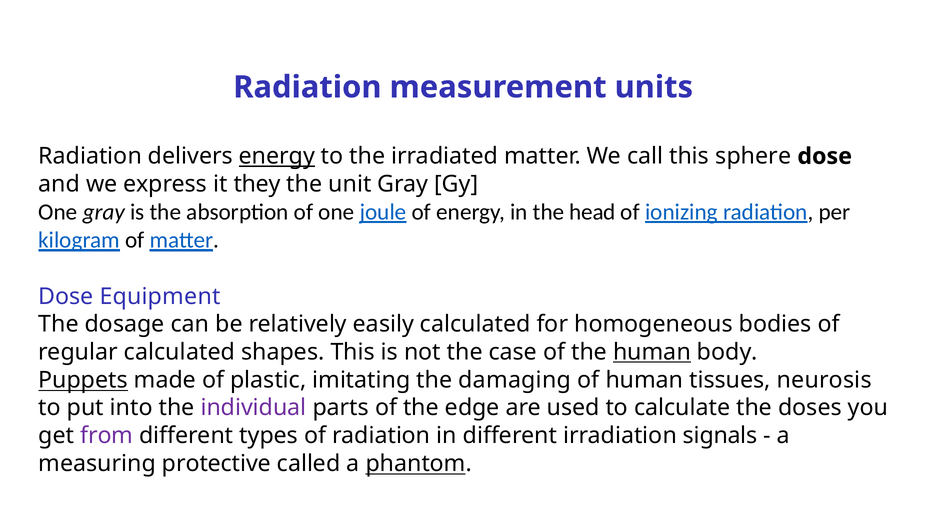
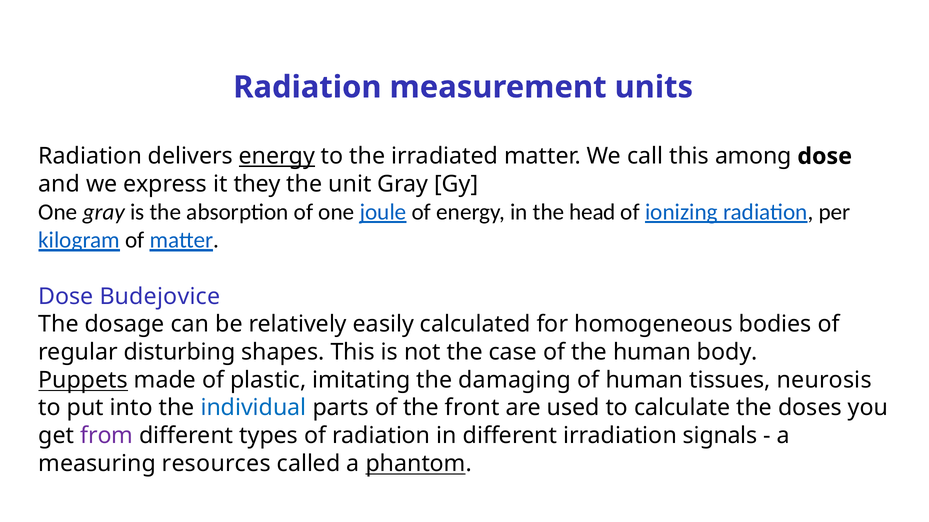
sphere: sphere -> among
Equipment: Equipment -> Budejovice
regular calculated: calculated -> disturbing
human at (652, 352) underline: present -> none
individual colour: purple -> blue
edge: edge -> front
protective: protective -> resources
